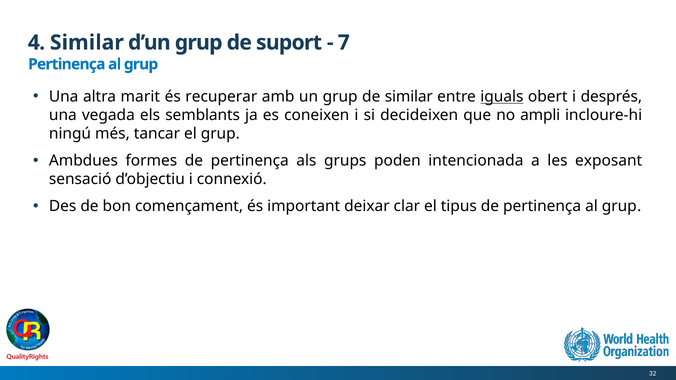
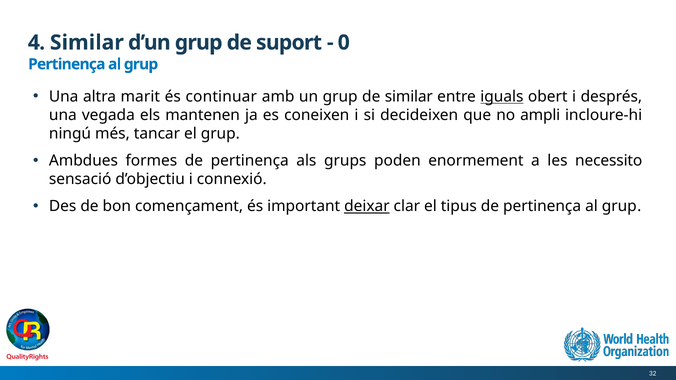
7: 7 -> 0
recuperar: recuperar -> continuar
semblants: semblants -> mantenen
intencionada: intencionada -> enormement
exposant: exposant -> necessito
deixar underline: none -> present
